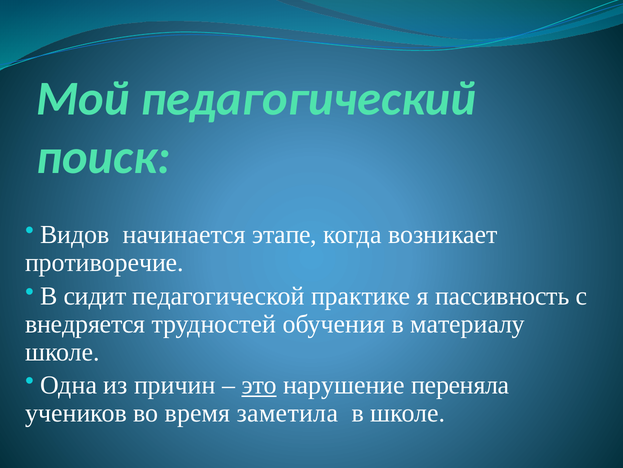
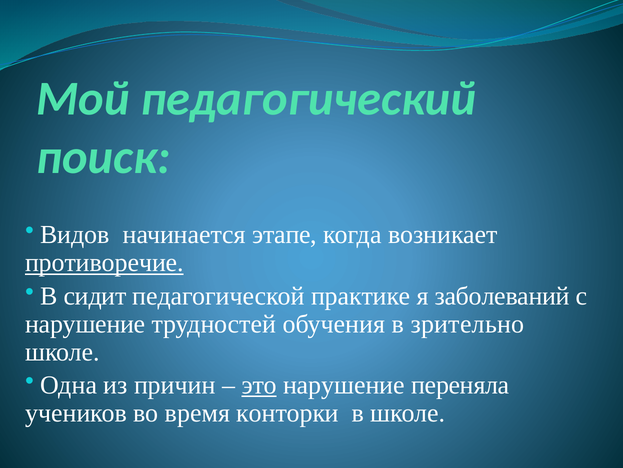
противоречие underline: none -> present
пассивность: пассивность -> заболеваний
внедряется at (85, 324): внедряется -> нарушение
материалу: материалу -> зрительно
заметила: заметила -> конторки
